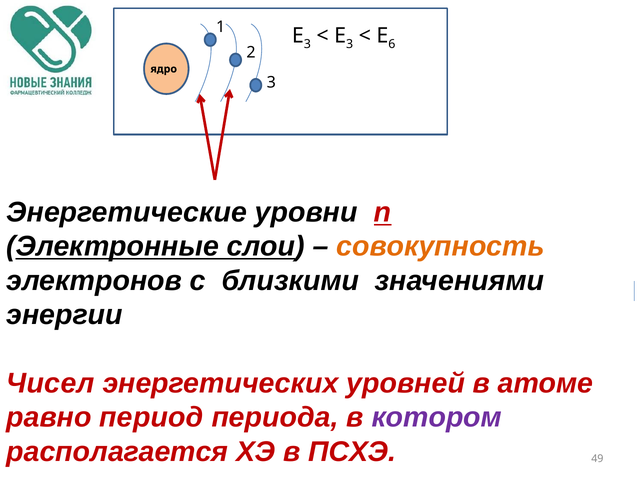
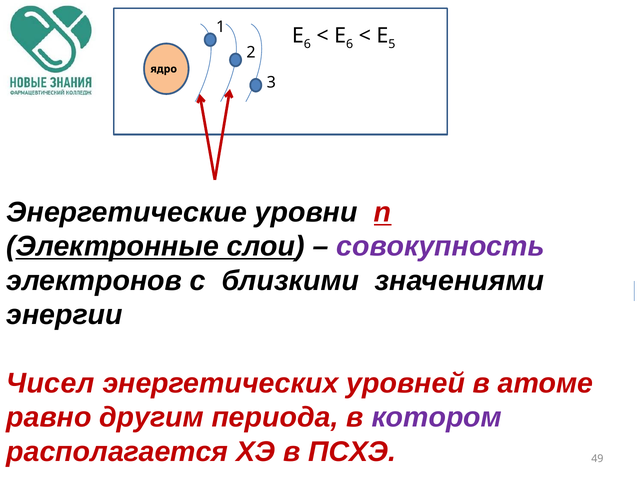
3 at (307, 44): 3 -> 6
3 at (350, 44): 3 -> 6
6: 6 -> 5
совокупность colour: orange -> purple
период: период -> другим
